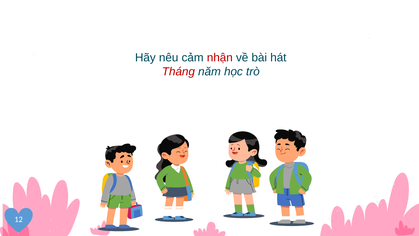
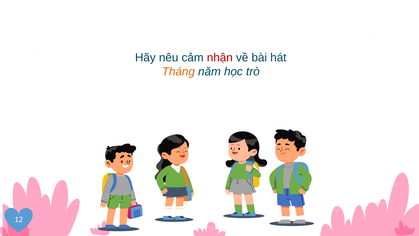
Tháng colour: red -> orange
